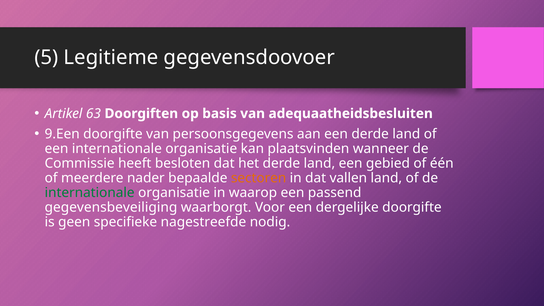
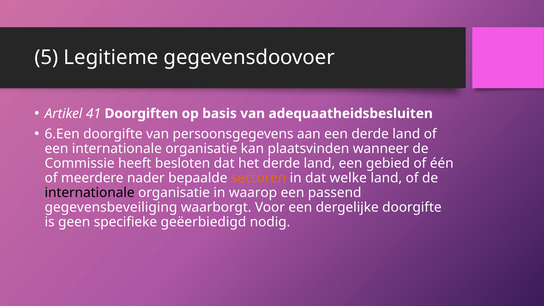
63: 63 -> 41
9.Een: 9.Een -> 6.Een
vallen: vallen -> welke
internationale at (90, 193) colour: green -> black
nagestreefde: nagestreefde -> geëerbiedigd
